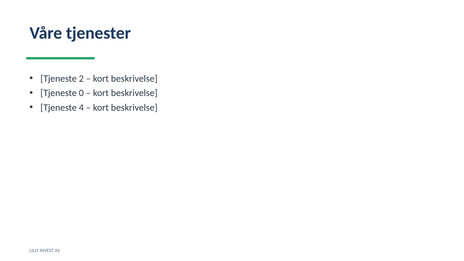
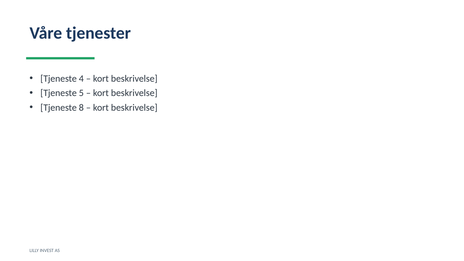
2: 2 -> 4
0: 0 -> 5
4: 4 -> 8
